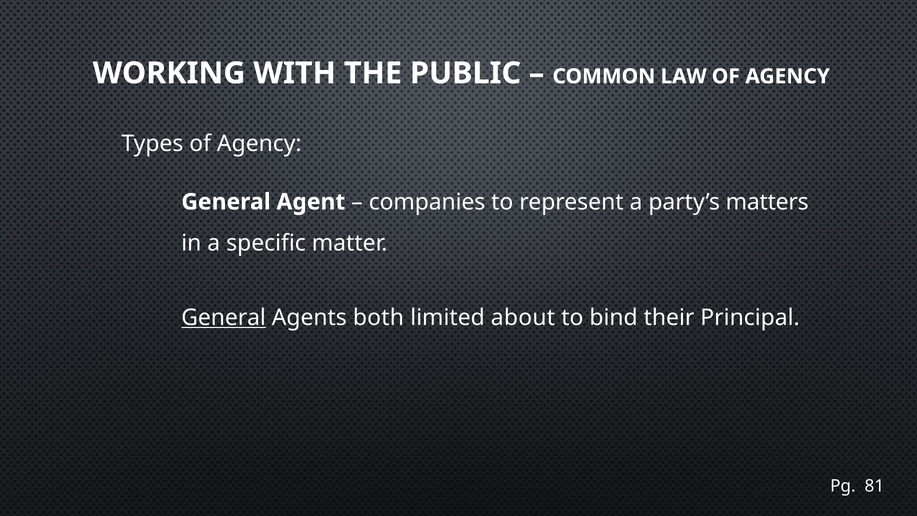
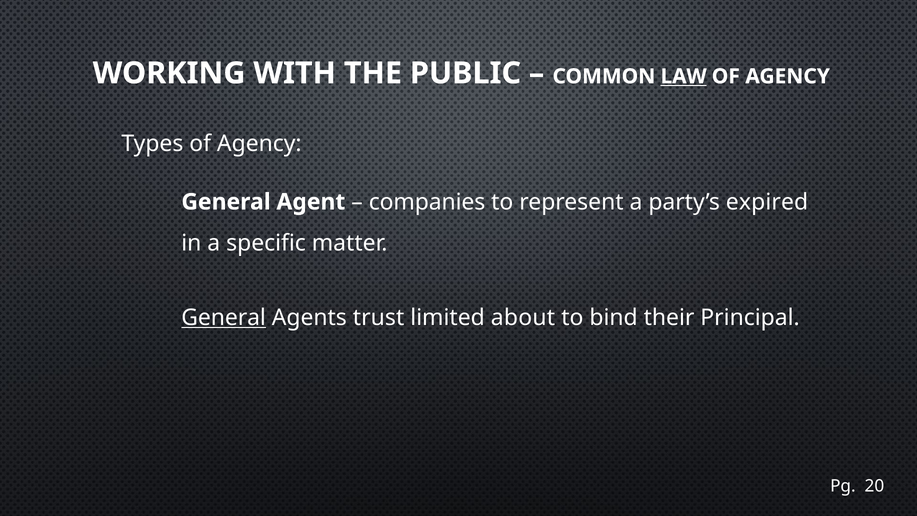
LAW underline: none -> present
matters: matters -> expired
both: both -> trust
81: 81 -> 20
